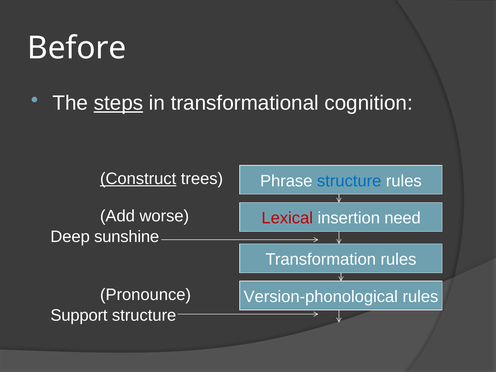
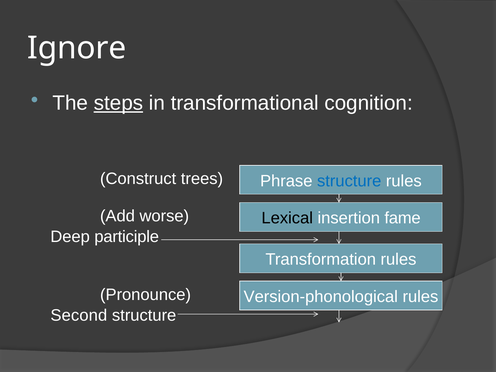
Before: Before -> Ignore
Construct underline: present -> none
Lexical colour: red -> black
need: need -> fame
sunshine: sunshine -> participle
Support: Support -> Second
